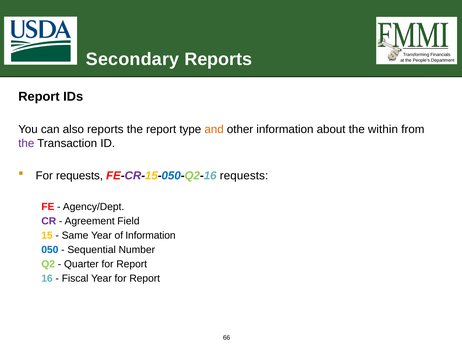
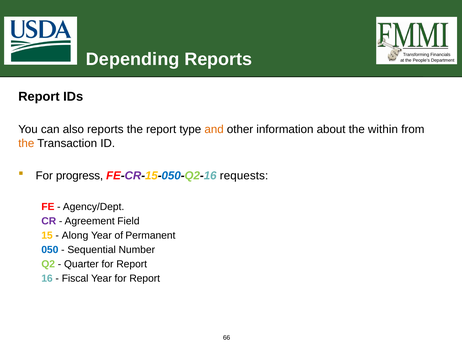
Secondary: Secondary -> Depending
the at (26, 144) colour: purple -> orange
For requests: requests -> progress
Same: Same -> Along
of Information: Information -> Permanent
